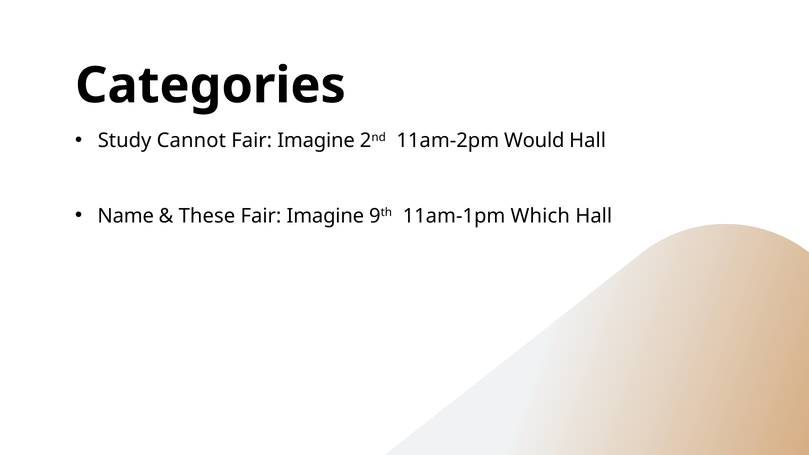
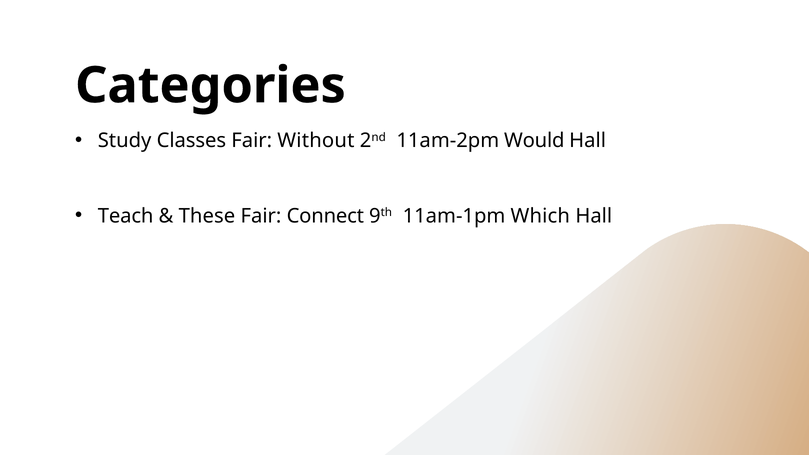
Cannot: Cannot -> Classes
Imagine at (316, 141): Imagine -> Without
Name: Name -> Teach
Imagine at (325, 216): Imagine -> Connect
